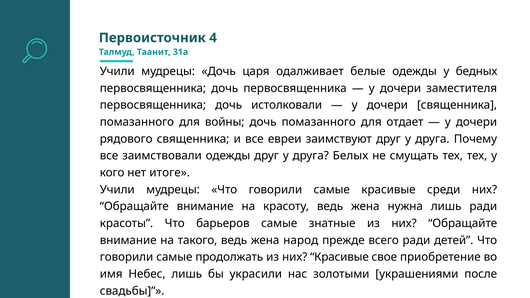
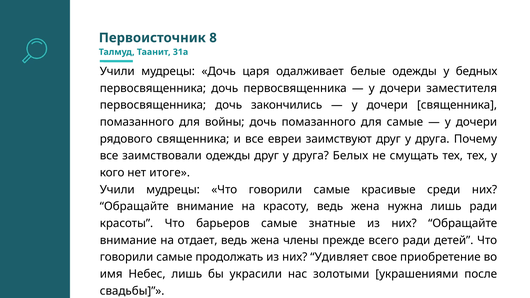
4: 4 -> 8
истолковали: истолковали -> закончились
для отдает: отдает -> самые
такого: такого -> отдает
народ: народ -> члены
них Красивые: Красивые -> Удивляет
